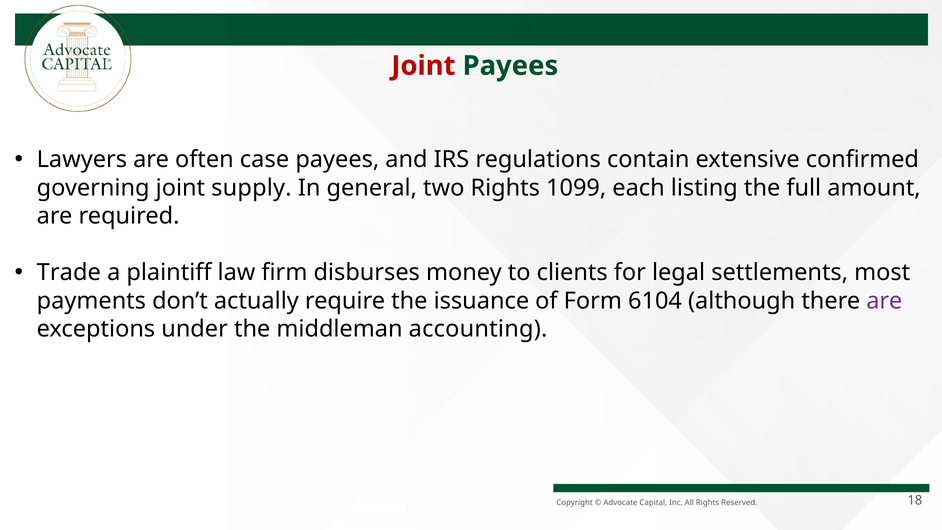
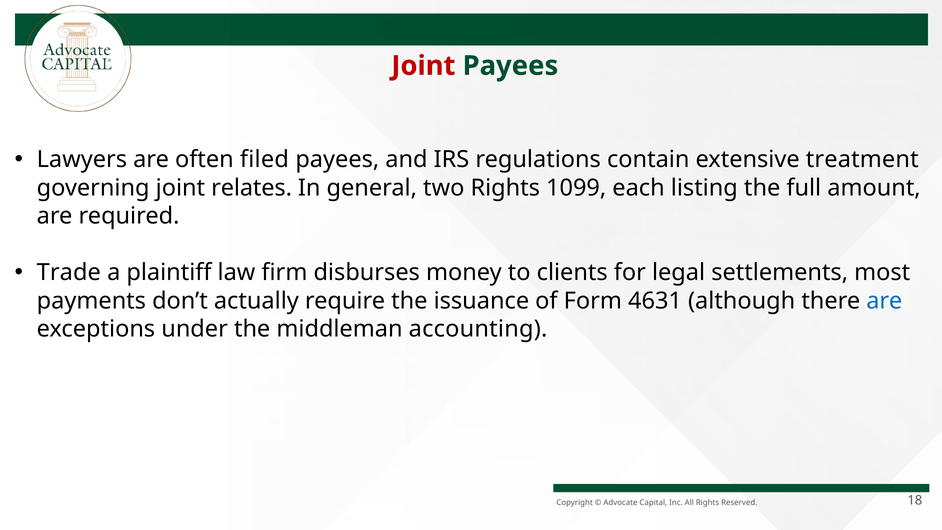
case: case -> filed
confirmed: confirmed -> treatment
supply: supply -> relates
6104: 6104 -> 4631
are at (884, 301) colour: purple -> blue
